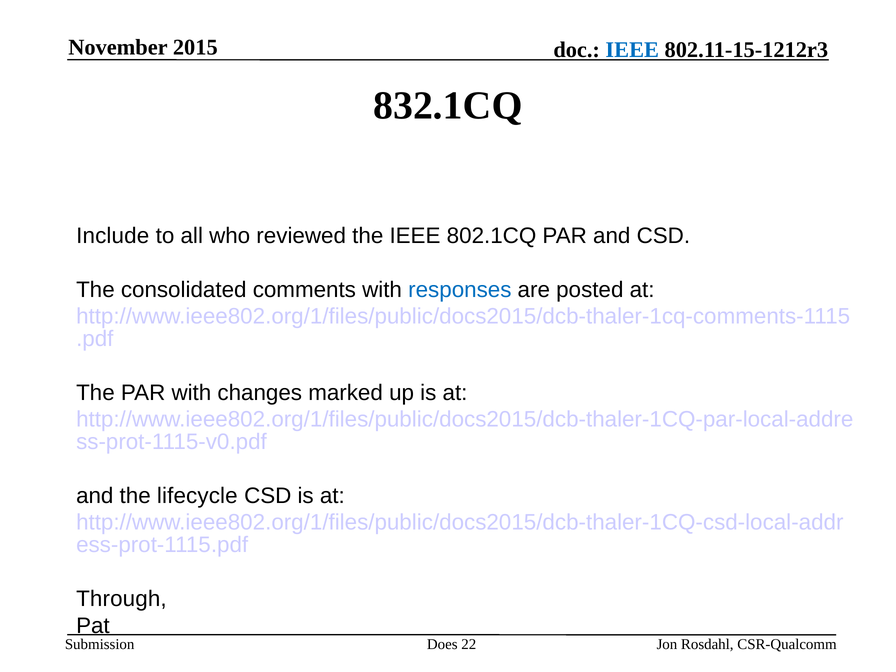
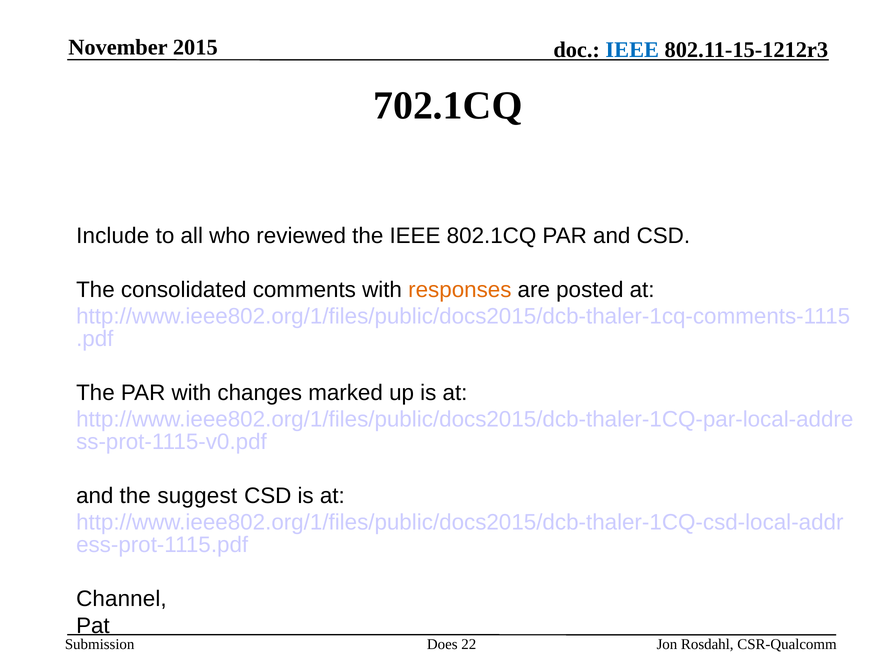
832.1CQ: 832.1CQ -> 702.1CQ
responses colour: blue -> orange
lifecycle: lifecycle -> suggest
Through: Through -> Channel
